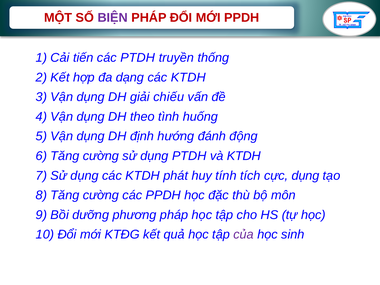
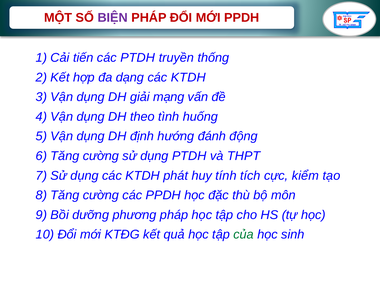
chiếu: chiếu -> mạng
và KTDH: KTDH -> THPT
cực dụng: dụng -> kiểm
của colour: purple -> green
